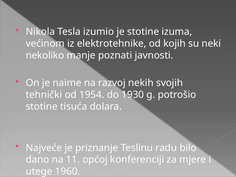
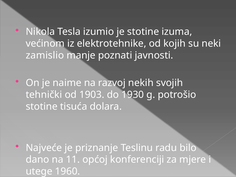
nekoliko: nekoliko -> zamislio
1954: 1954 -> 1903
